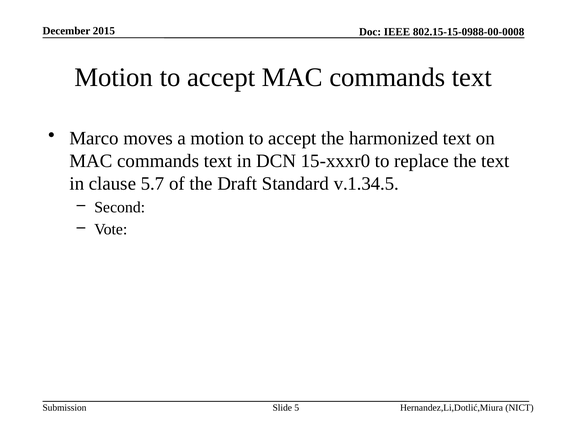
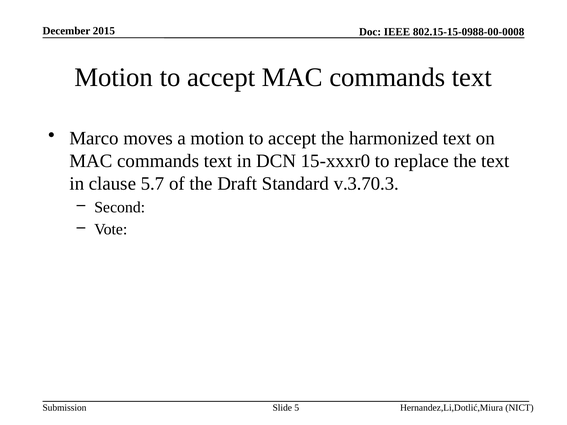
v.1.34.5: v.1.34.5 -> v.3.70.3
